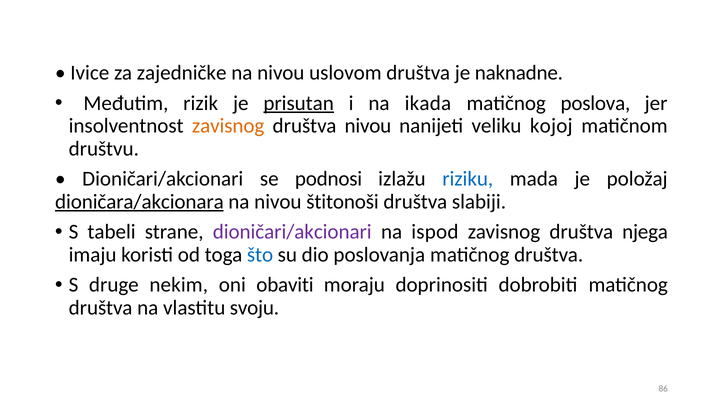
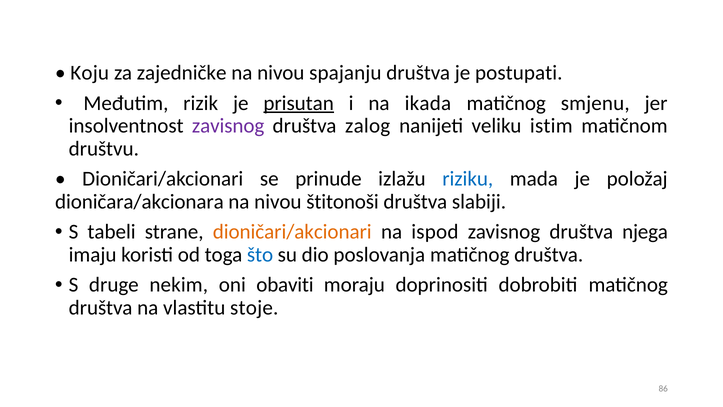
Ivice: Ivice -> Koju
uslovom: uslovom -> spajanju
naknadne: naknadne -> postupati
poslova: poslova -> smjenu
zavisnog at (228, 126) colour: orange -> purple
društva nivou: nivou -> zalog
kojoj: kojoj -> istim
podnosi: podnosi -> prinude
dioničara/akcionara underline: present -> none
dioničari/akcionari at (292, 232) colour: purple -> orange
svoju: svoju -> stoje
